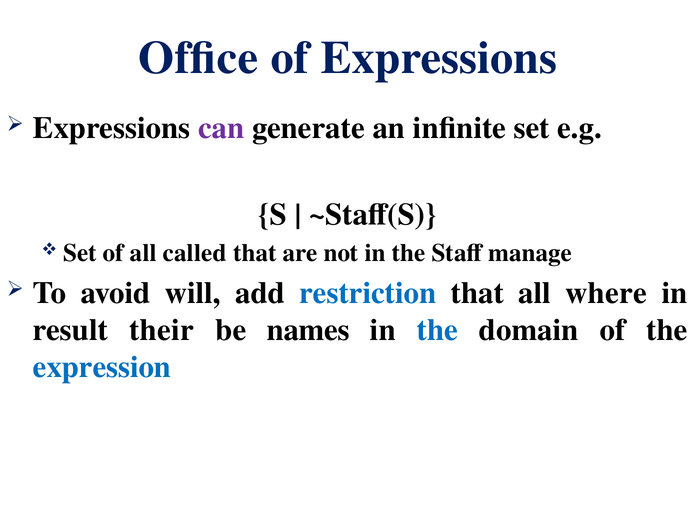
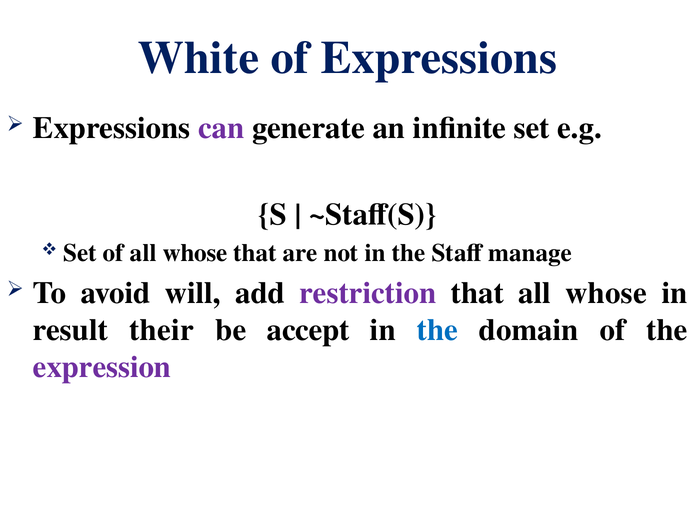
Ofﬁce: Ofﬁce -> White
of all called: called -> whose
restriction colour: blue -> purple
that all where: where -> whose
names: names -> accept
expression colour: blue -> purple
